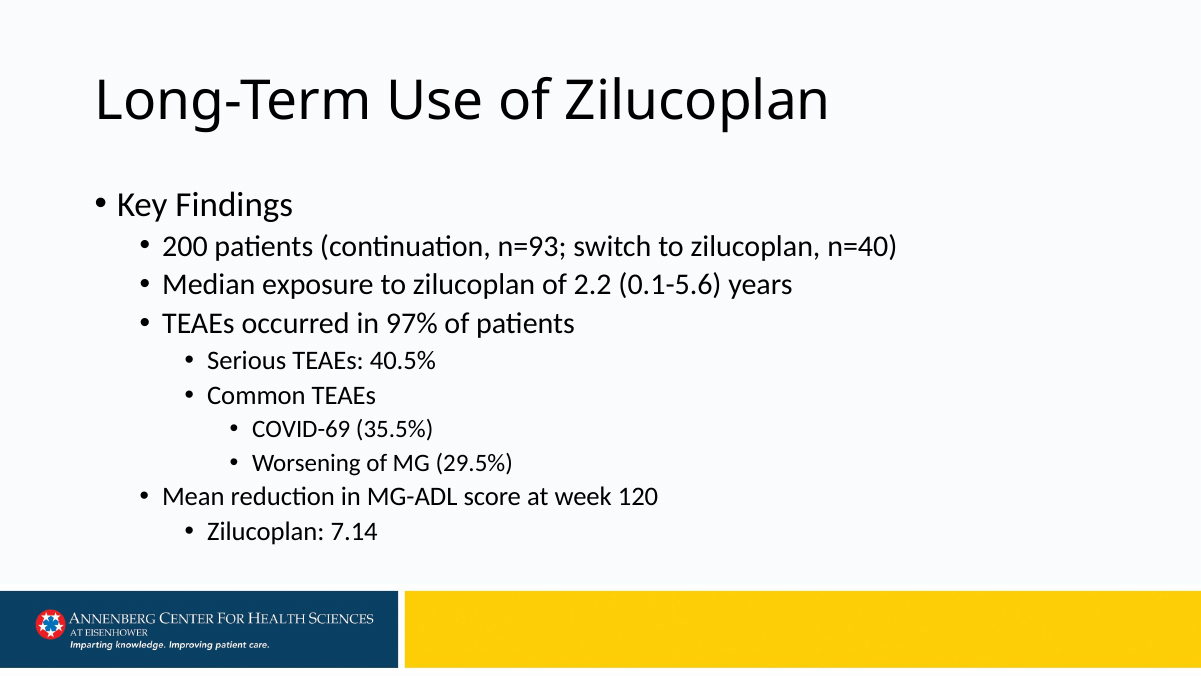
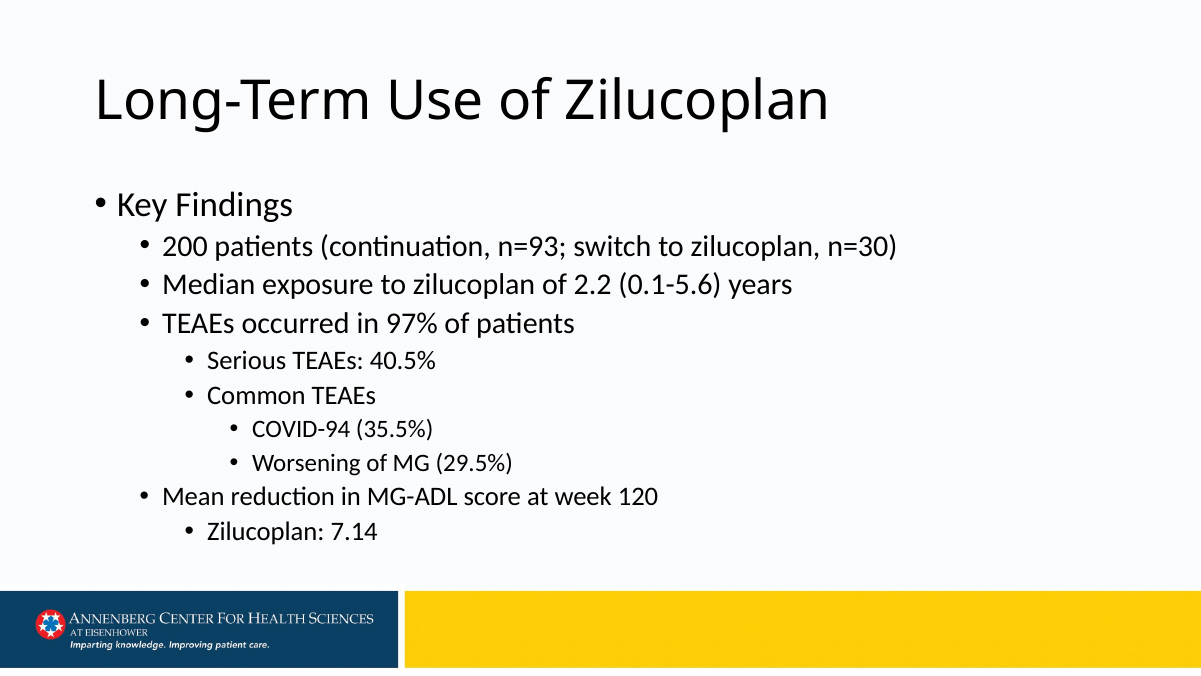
n=40: n=40 -> n=30
COVID-69: COVID-69 -> COVID-94
